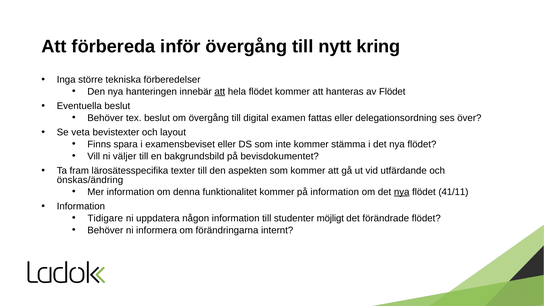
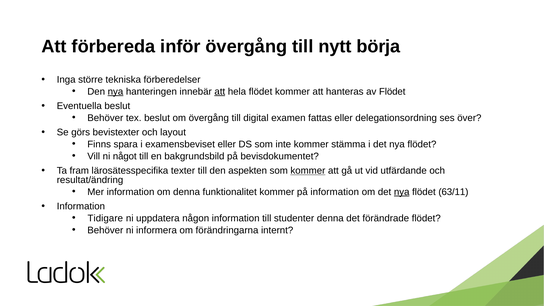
kring: kring -> börja
nya at (115, 92) underline: none -> present
veta: veta -> görs
väljer: väljer -> något
kommer at (308, 171) underline: none -> present
önskas/ändring: önskas/ändring -> resultat/ändring
41/11: 41/11 -> 63/11
studenter möjligt: möjligt -> denna
